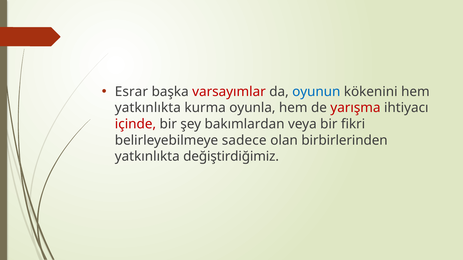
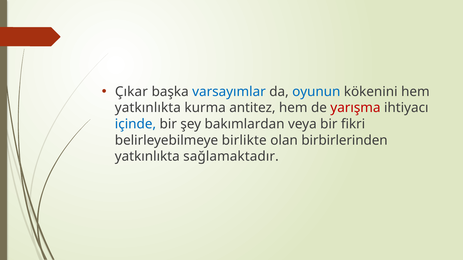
Esrar: Esrar -> Çıkar
varsayımlar colour: red -> blue
oyunla: oyunla -> antitez
içinde colour: red -> blue
sadece: sadece -> birlikte
değiştirdiğimiz: değiştirdiğimiz -> sağlamaktadır
